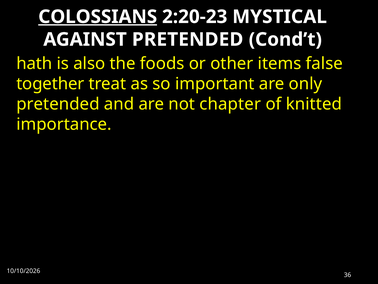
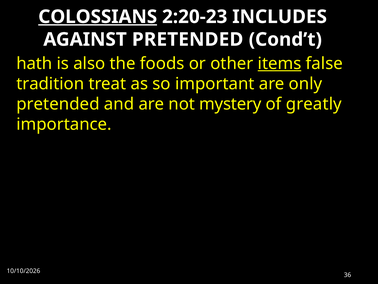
MYSTICAL: MYSTICAL -> INCLUDES
items underline: none -> present
together: together -> tradition
chapter: chapter -> mystery
knitted: knitted -> greatly
